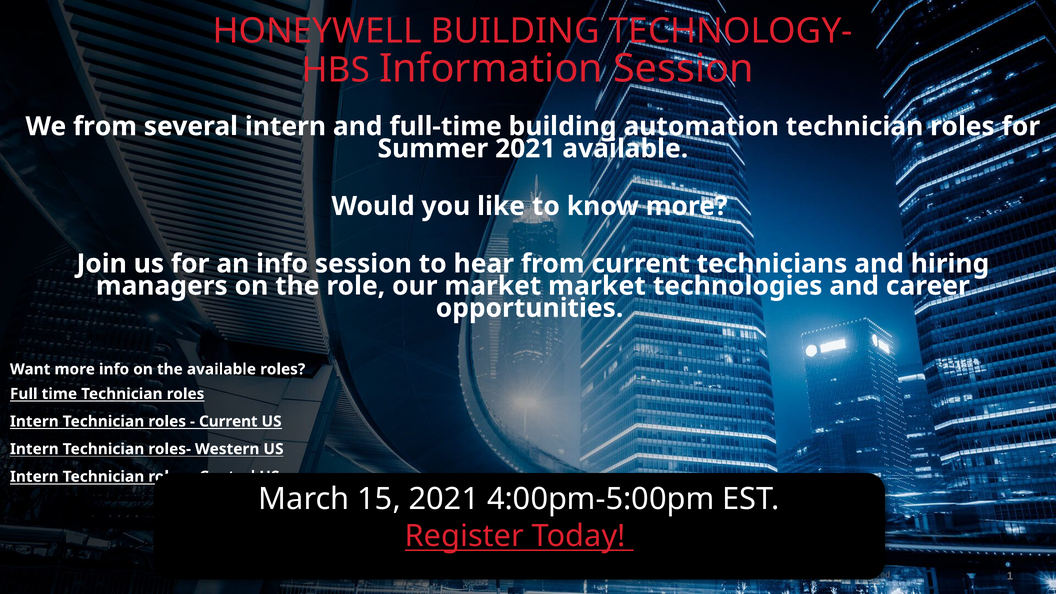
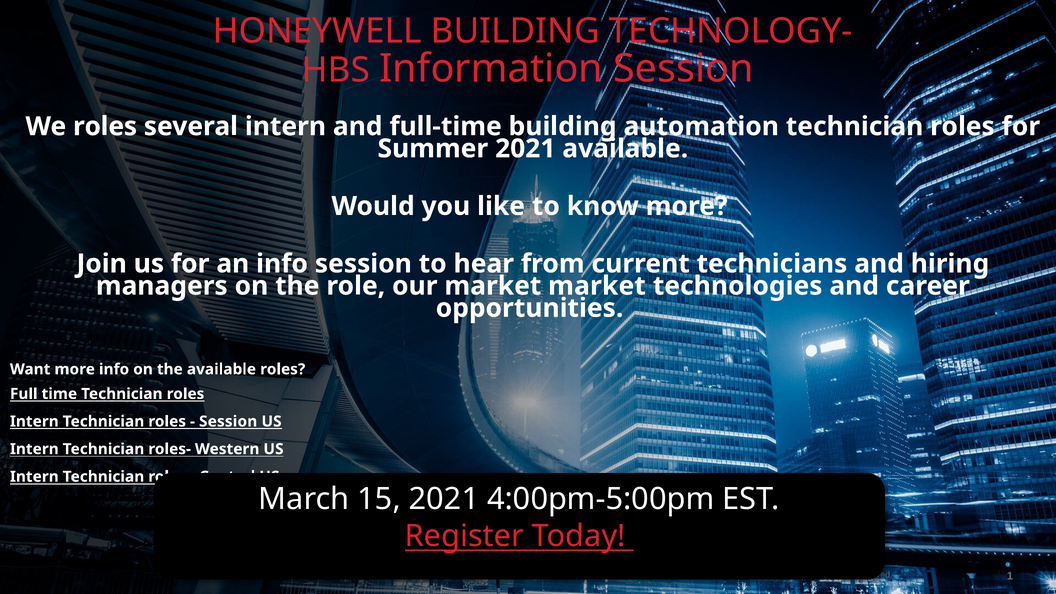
We from: from -> roles
Current at (228, 421): Current -> Session
